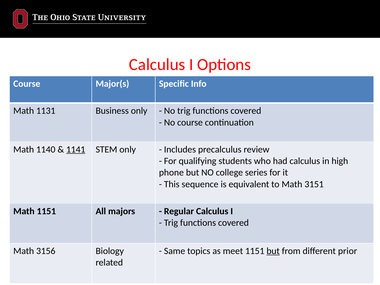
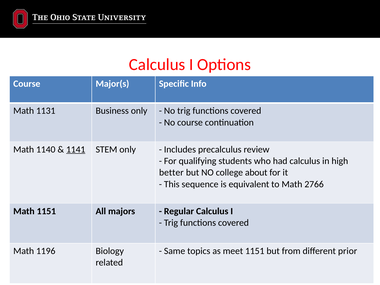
phone: phone -> better
series: series -> about
3151: 3151 -> 2766
3156: 3156 -> 1196
but at (273, 251) underline: present -> none
